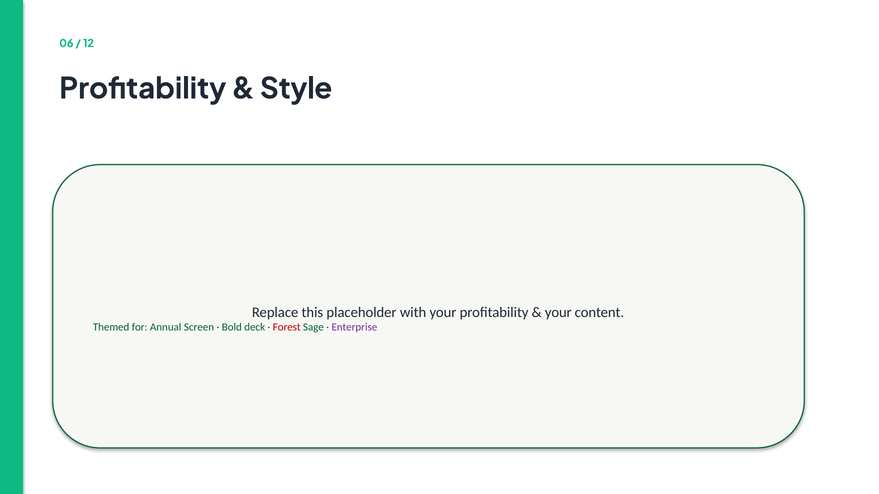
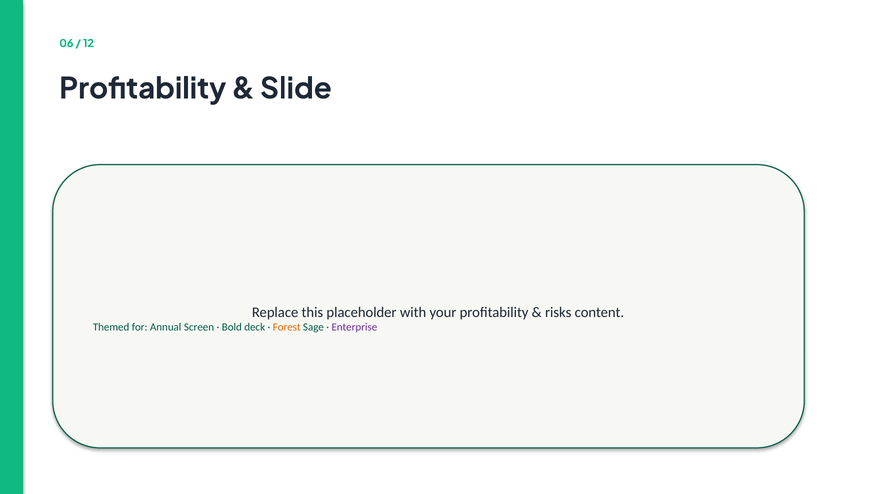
Style: Style -> Slide
your at (558, 312): your -> risks
Forest colour: red -> orange
